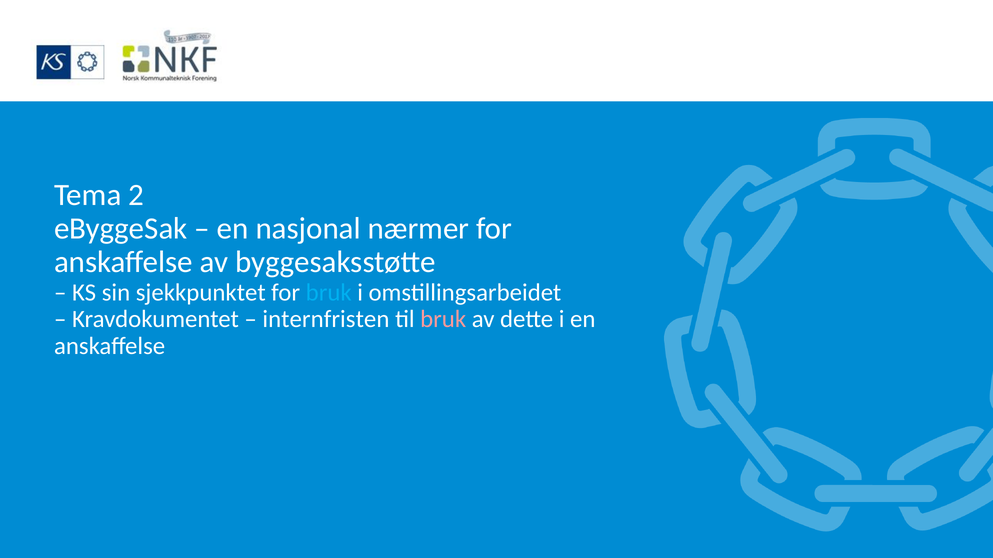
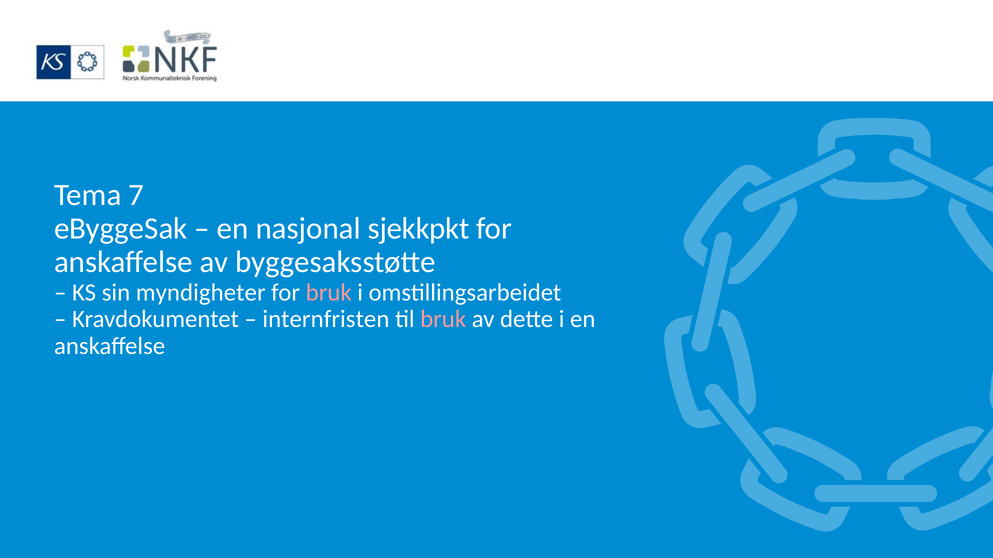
2: 2 -> 7
nærmer: nærmer -> sjekkpkt
sjekkpunktet: sjekkpunktet -> myndigheter
bruk at (329, 293) colour: light blue -> pink
